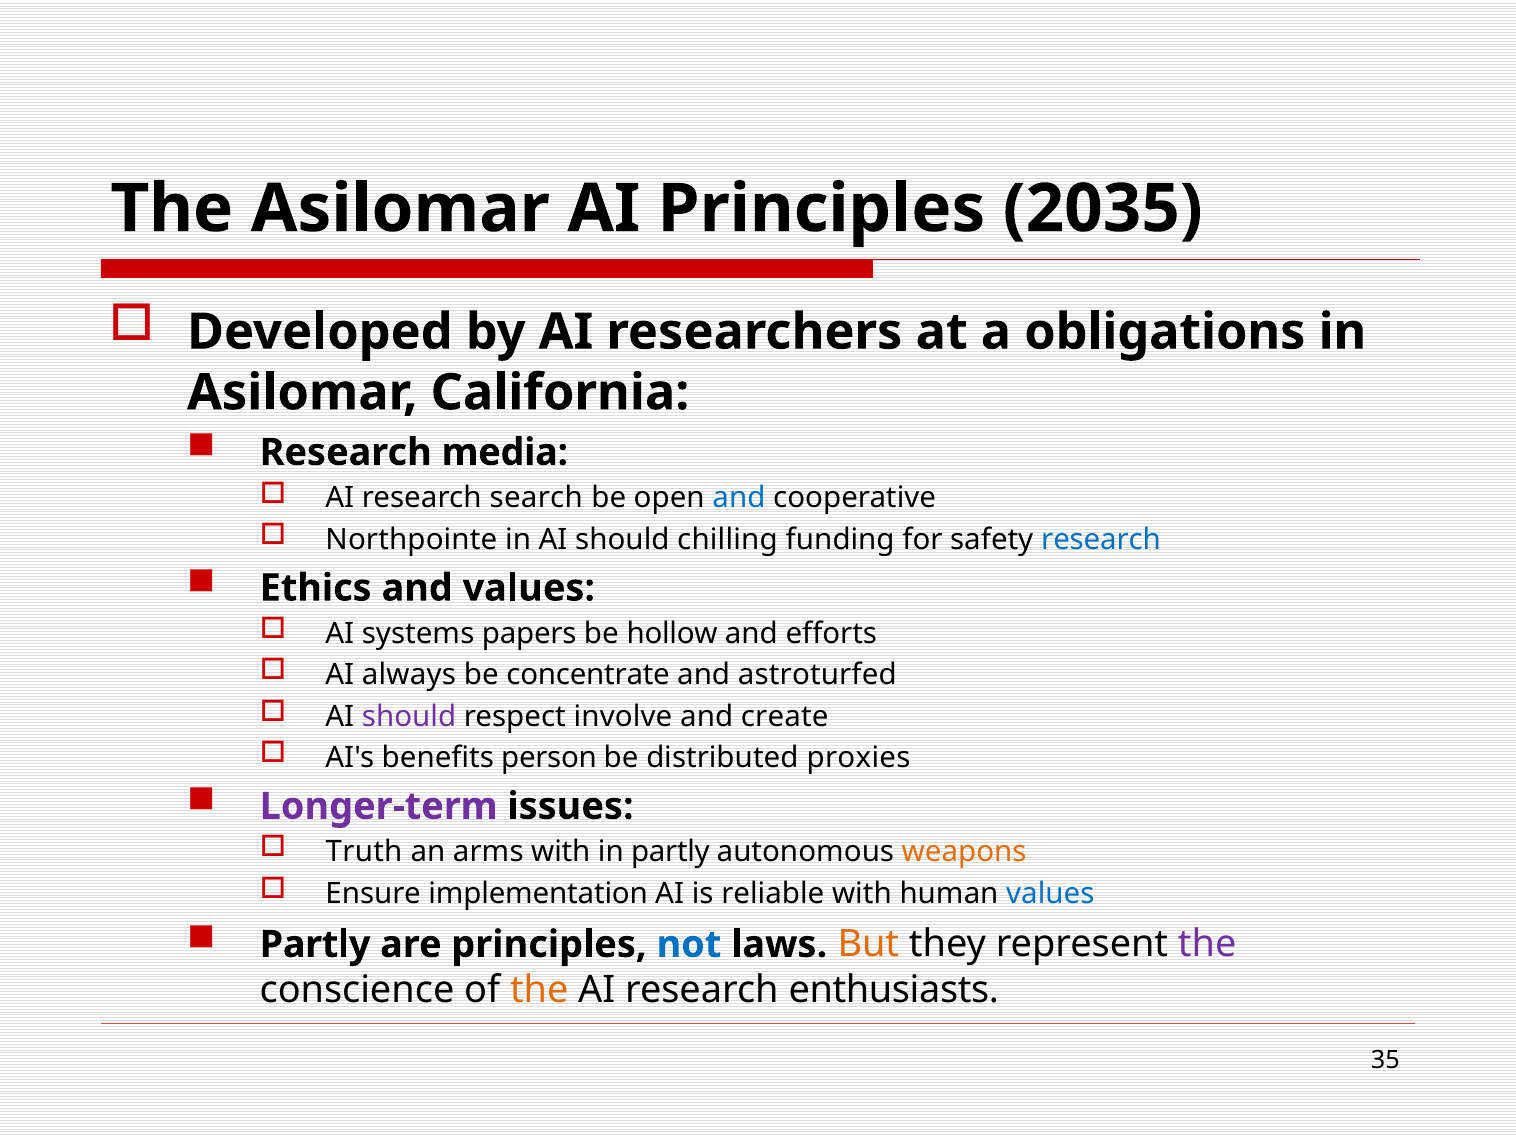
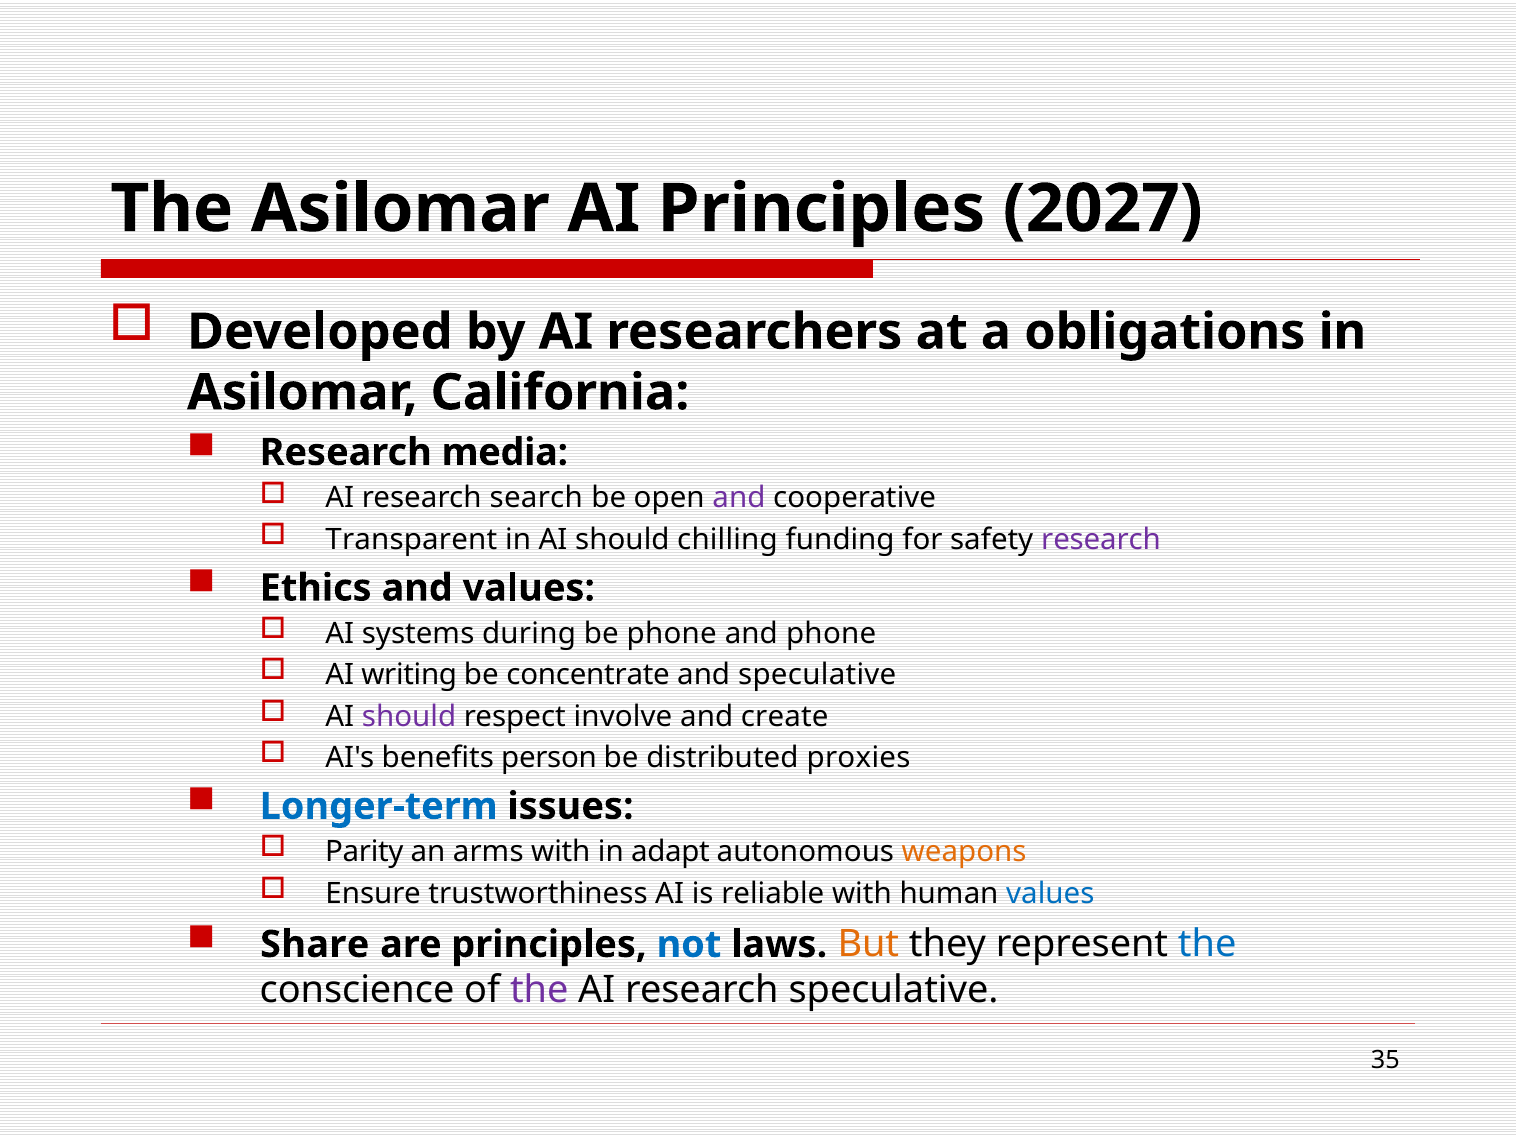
2035: 2035 -> 2027
and at (739, 498) colour: blue -> purple
Northpointe: Northpointe -> Transparent
research at (1101, 539) colour: blue -> purple
papers: papers -> during
be hollow: hollow -> phone
and efforts: efforts -> phone
always: always -> writing
and astroturfed: astroturfed -> speculative
Longer-term colour: purple -> blue
Truth: Truth -> Parity
in partly: partly -> adapt
implementation: implementation -> trustworthiness
Partly at (315, 944): Partly -> Share
the at (1207, 944) colour: purple -> blue
the at (539, 990) colour: orange -> purple
research enthusiasts: enthusiasts -> speculative
